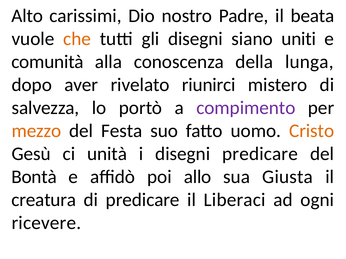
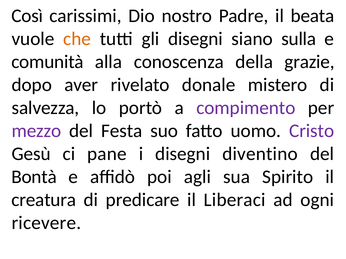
Alto: Alto -> Così
uniti: uniti -> sulla
lunga: lunga -> grazie
riunirci: riunirci -> donale
mezzo colour: orange -> purple
Cristo colour: orange -> purple
unità: unità -> pane
disegni predicare: predicare -> diventino
allo: allo -> agli
Giusta: Giusta -> Spirito
